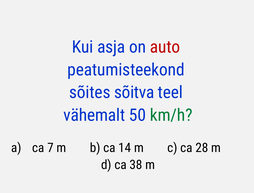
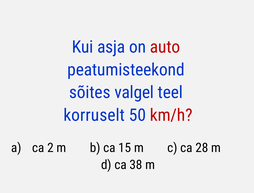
sõitva: sõitva -> valgel
vähemalt: vähemalt -> korruselt
km/h colour: green -> red
7: 7 -> 2
14: 14 -> 15
